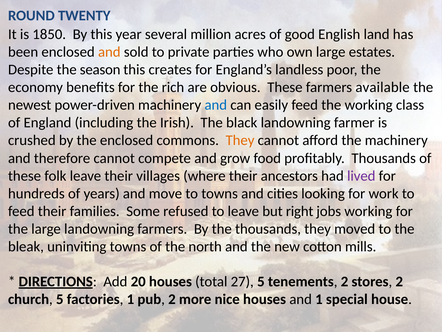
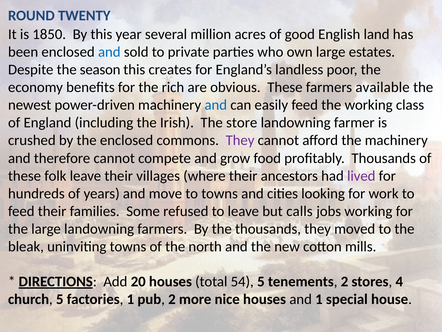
and at (109, 52) colour: orange -> blue
black: black -> store
They at (240, 140) colour: orange -> purple
right: right -> calls
27: 27 -> 54
stores 2: 2 -> 4
